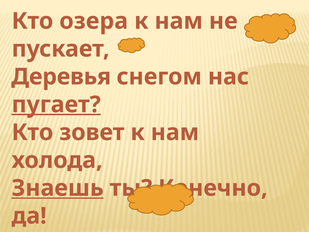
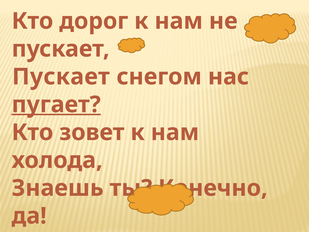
озера: озера -> дорог
Деревья at (61, 77): Деревья -> Пускает
Знаешь underline: present -> none
